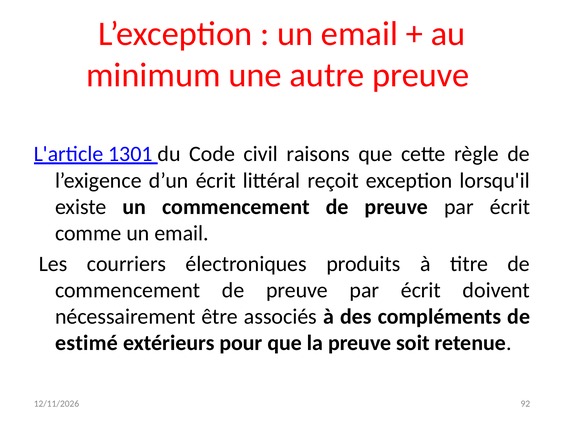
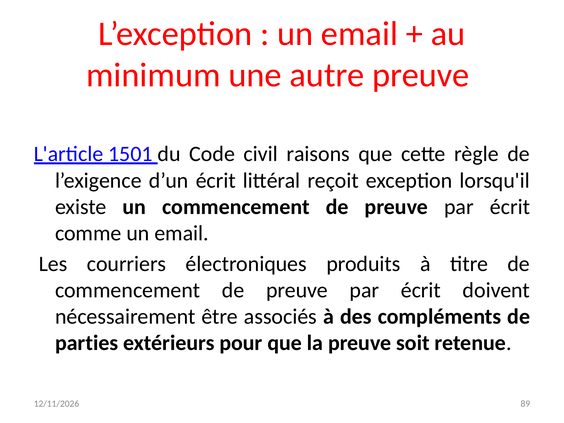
1301: 1301 -> 1501
estimé: estimé -> parties
92: 92 -> 89
